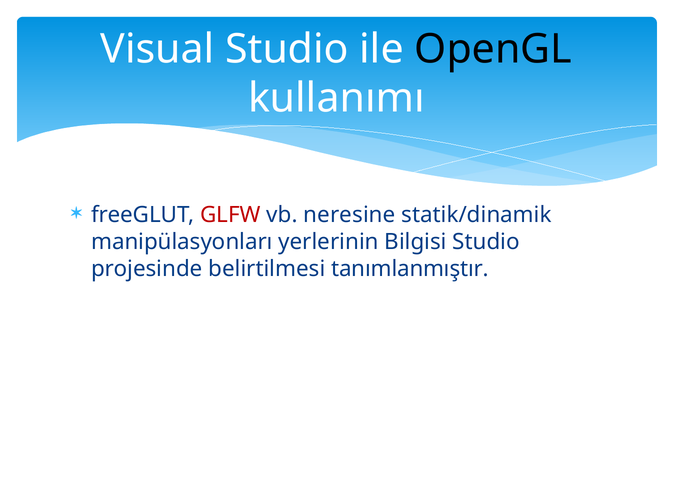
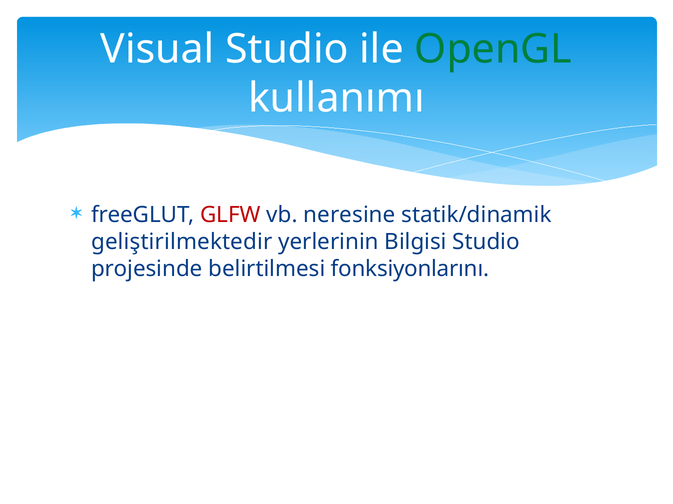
OpenGL colour: black -> green
manipülasyonları: manipülasyonları -> geliştirilmektedir
tanımlanmıştır: tanımlanmıştır -> fonksiyonlarını
